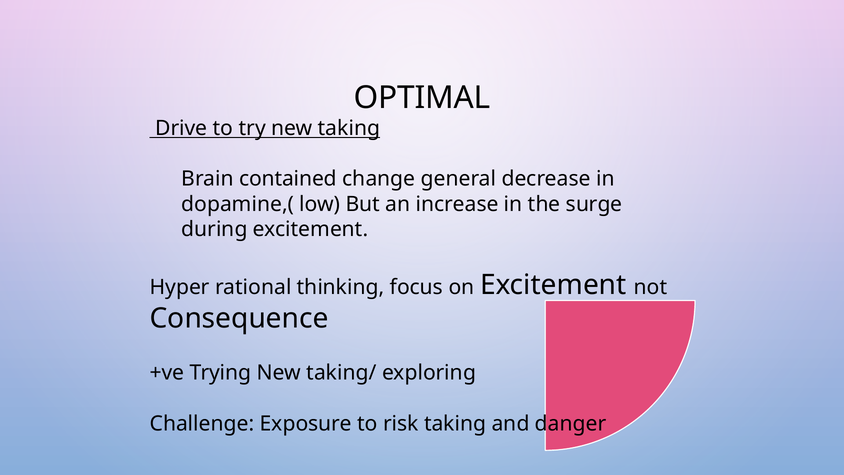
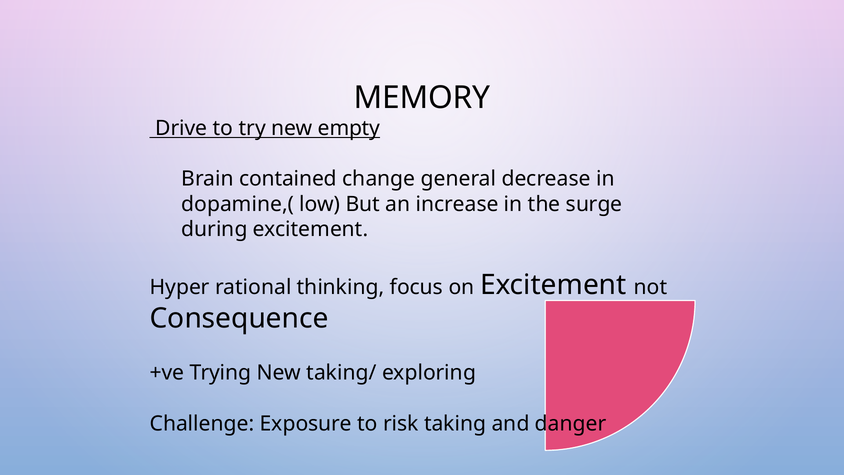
OPTIMAL: OPTIMAL -> MEMORY
new taking: taking -> empty
